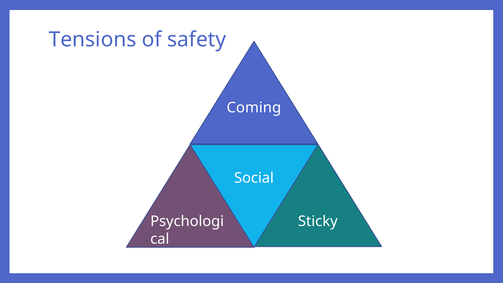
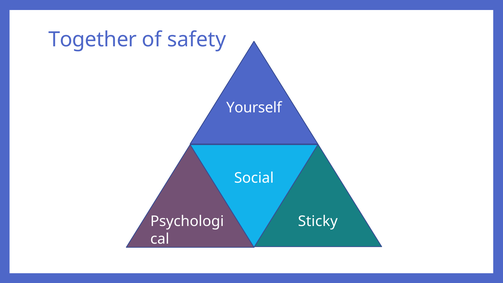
Tensions: Tensions -> Together
Coming: Coming -> Yourself
